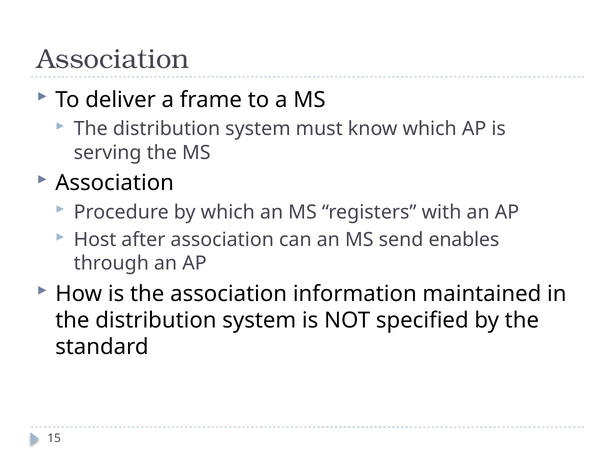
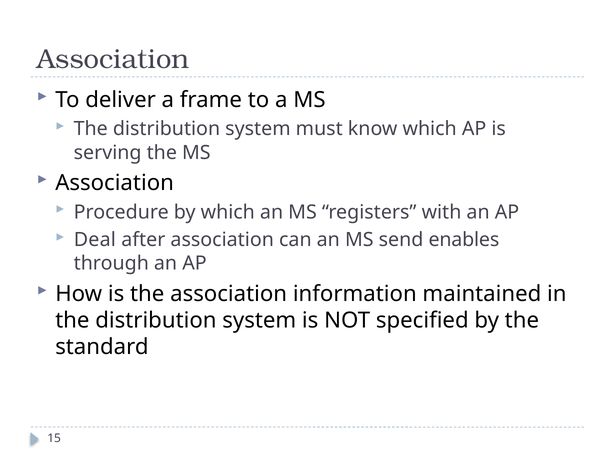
Host: Host -> Deal
